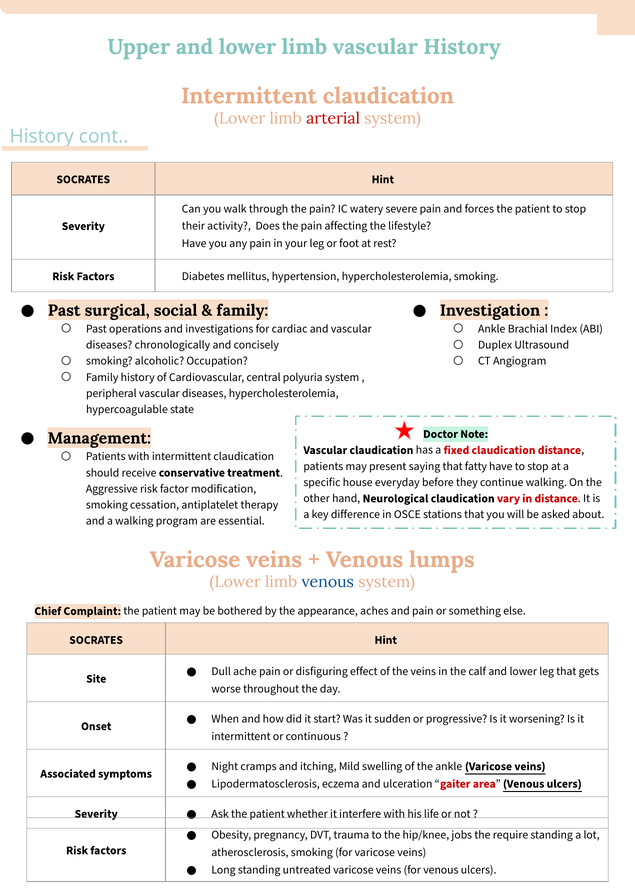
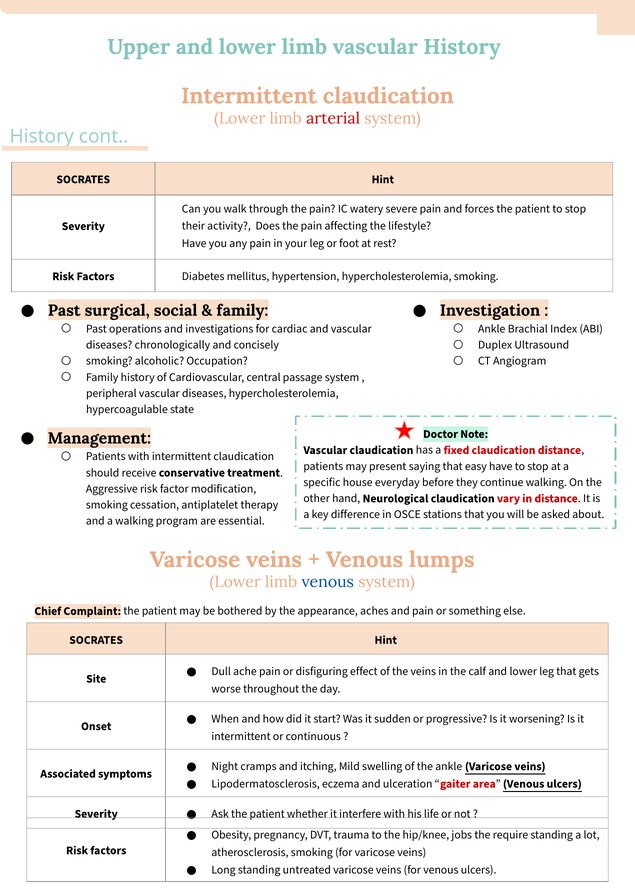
polyuria: polyuria -> passage
fatty: fatty -> easy
